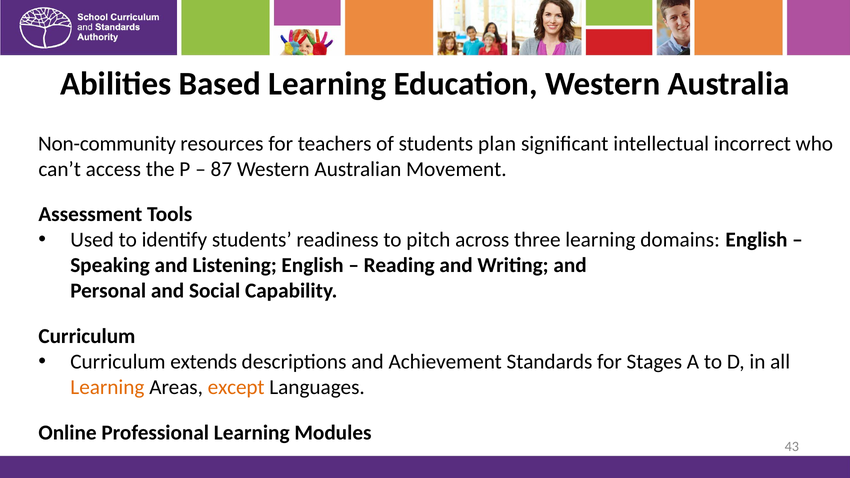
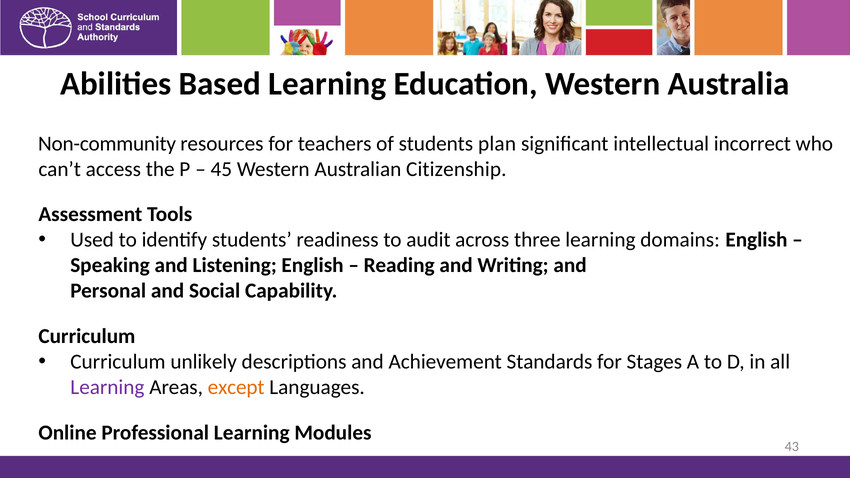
87: 87 -> 45
Movement: Movement -> Citizenship
pitch: pitch -> audit
extends: extends -> unlikely
Learning at (107, 387) colour: orange -> purple
